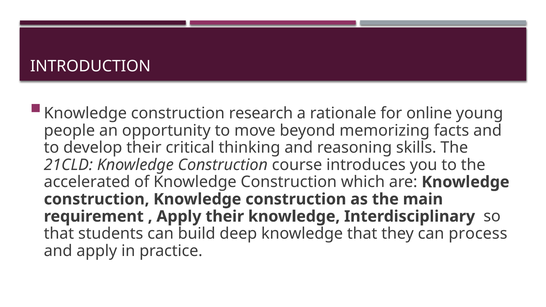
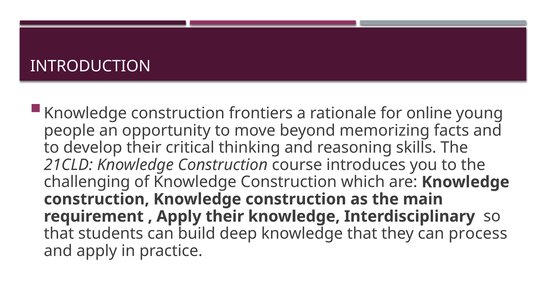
research: research -> frontiers
accelerated: accelerated -> challenging
